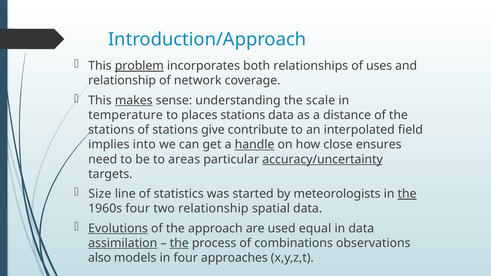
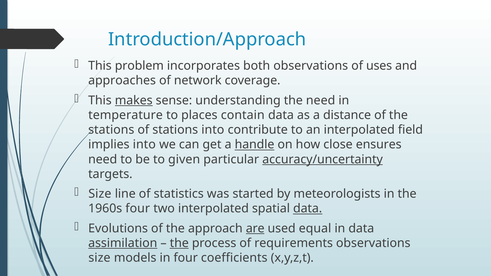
problem underline: present -> none
both relationships: relationships -> observations
relationship at (122, 81): relationship -> approaches
the scale: scale -> need
places stations: stations -> contain
stations give: give -> into
areas: areas -> given
the at (407, 194) underline: present -> none
two relationship: relationship -> interpolated
data at (308, 209) underline: none -> present
Evolutions underline: present -> none
are underline: none -> present
combinations: combinations -> requirements
also at (100, 258): also -> size
approaches: approaches -> coefficients
